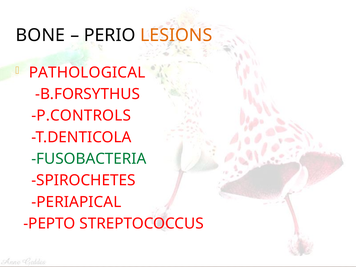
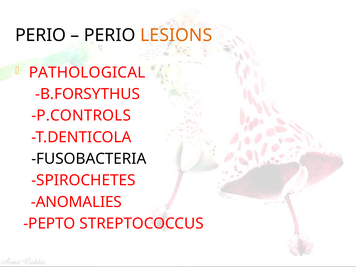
BONE at (40, 35): BONE -> PERIO
FUSOBACTERIA colour: green -> black
PERIAPICAL: PERIAPICAL -> ANOMALIES
